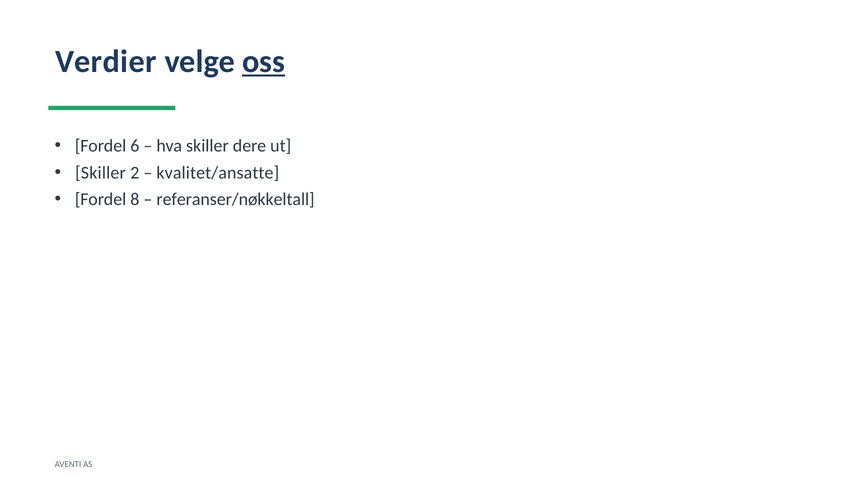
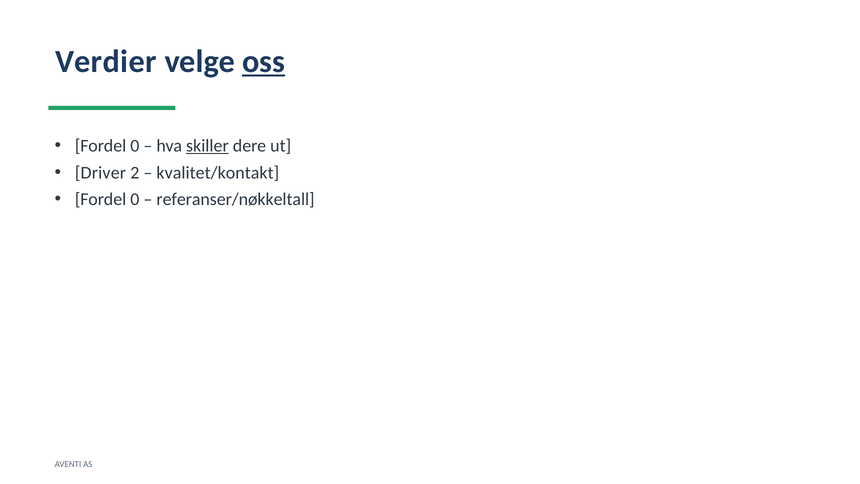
6 at (135, 146): 6 -> 0
skiller at (207, 146) underline: none -> present
Skiller at (100, 173): Skiller -> Driver
kvalitet/ansatte: kvalitet/ansatte -> kvalitet/kontakt
8 at (135, 199): 8 -> 0
